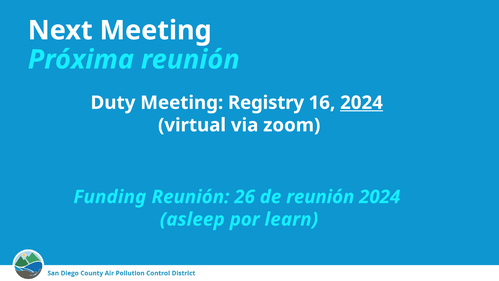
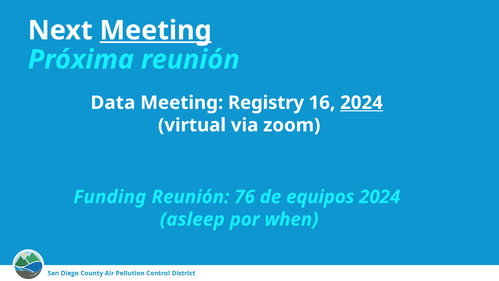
Meeting at (156, 30) underline: none -> present
Duty: Duty -> Data
26: 26 -> 76
de reunión: reunión -> equipos
learn: learn -> when
